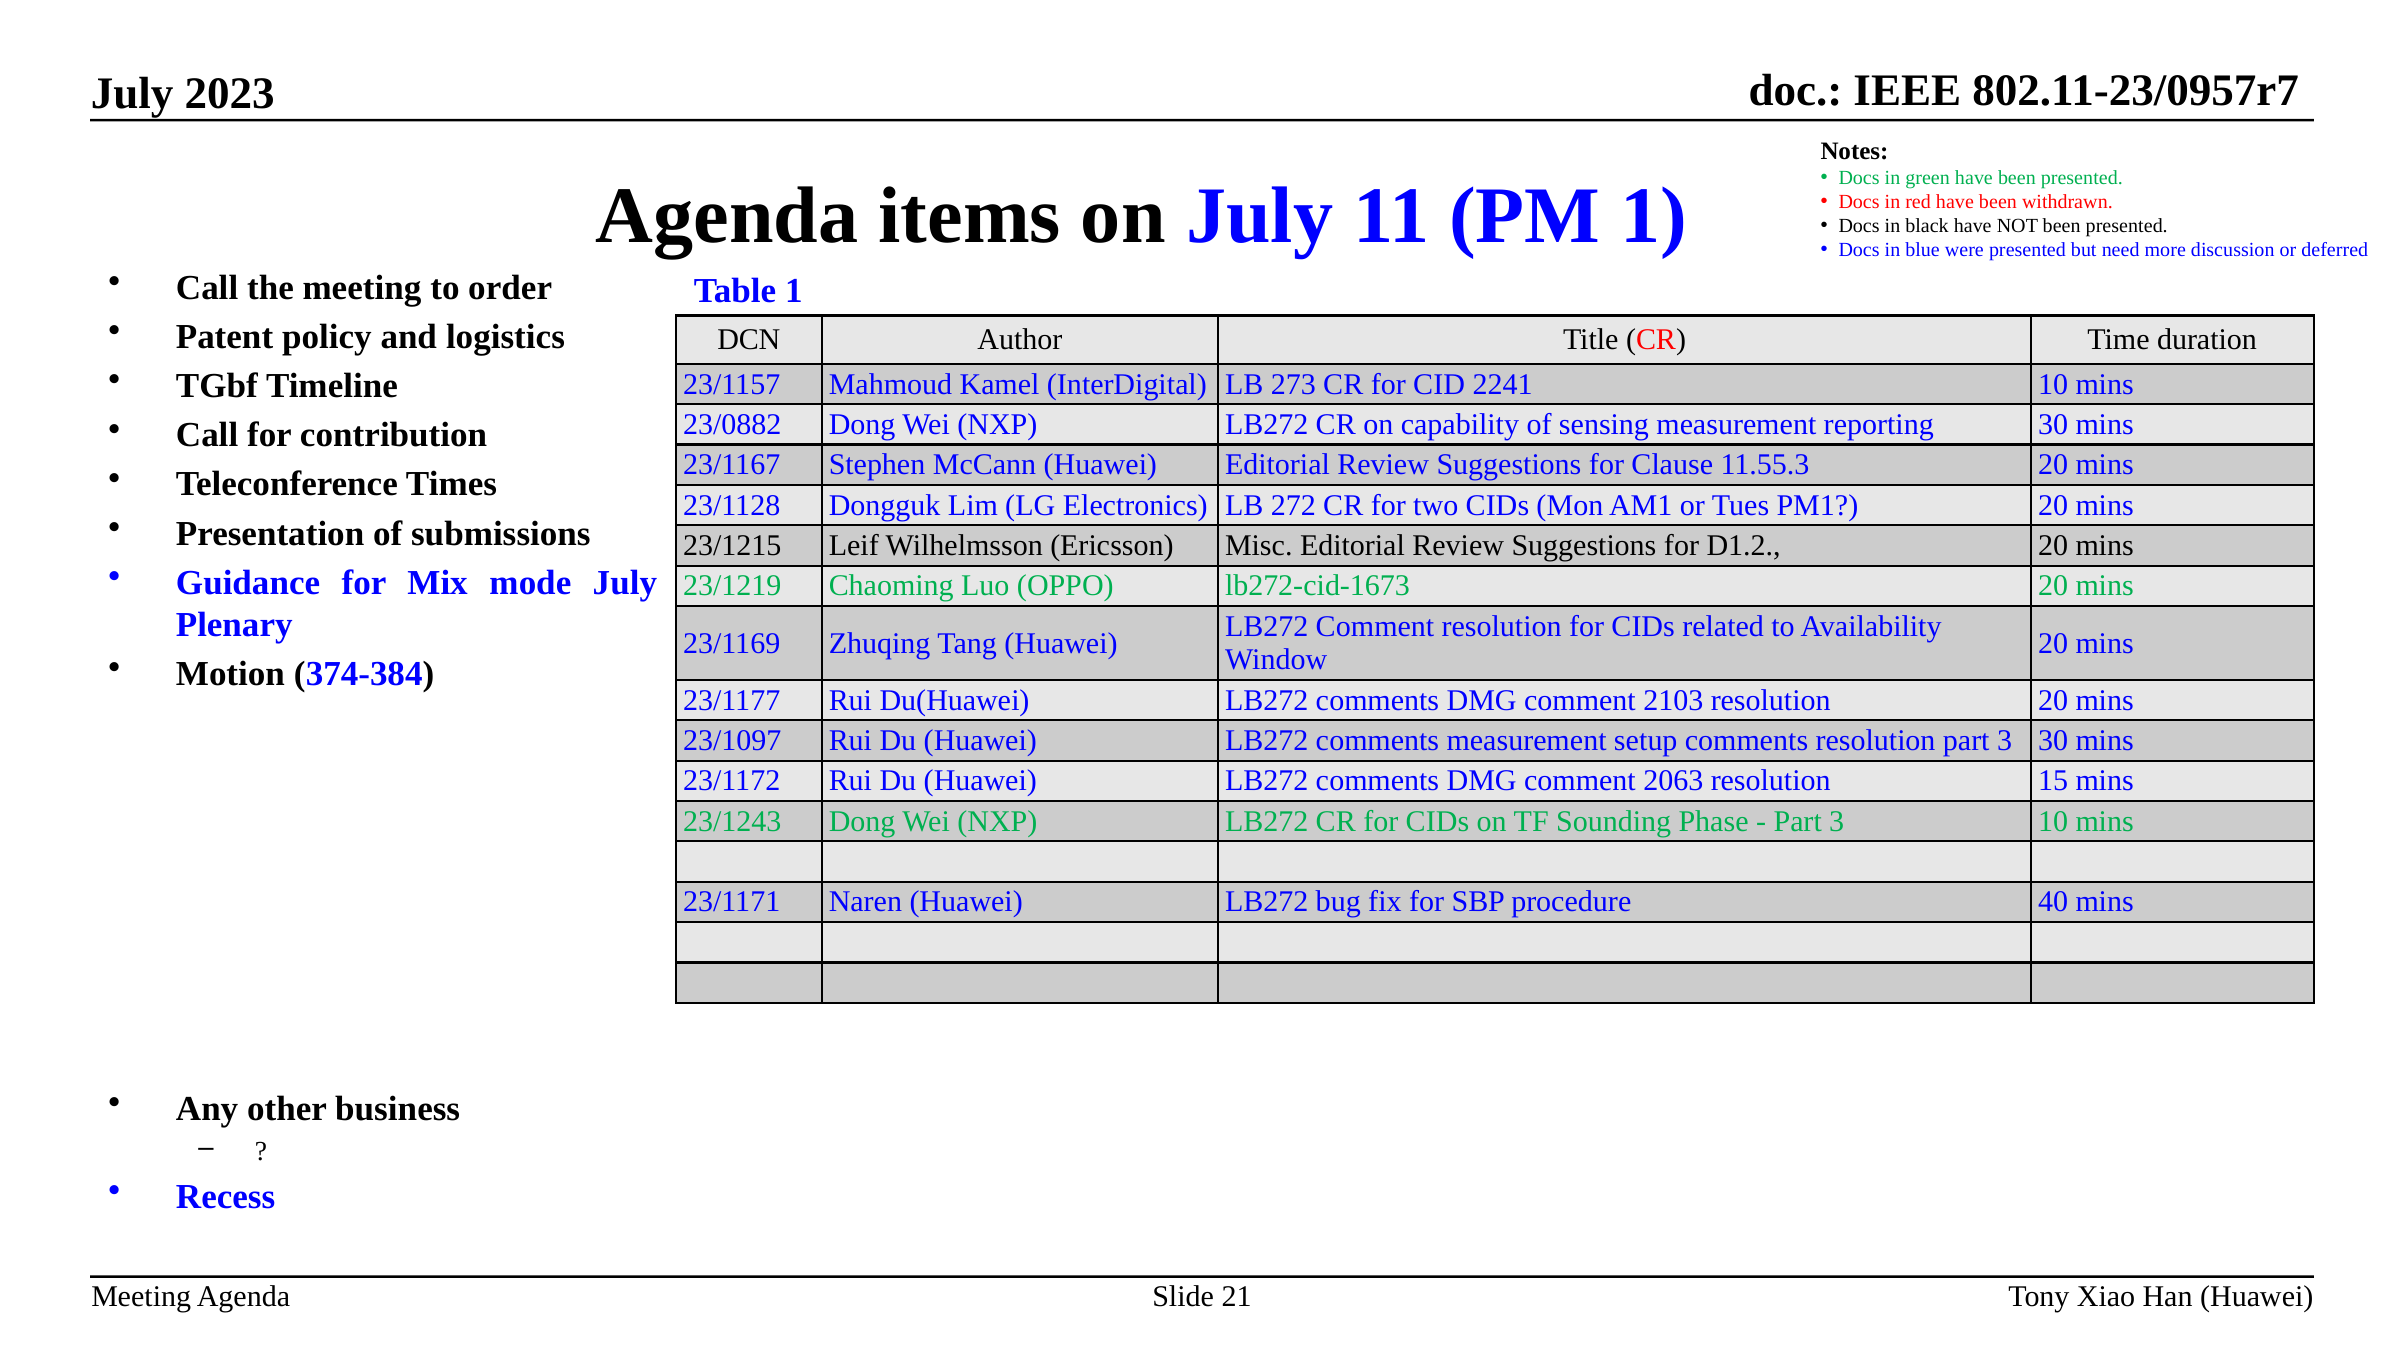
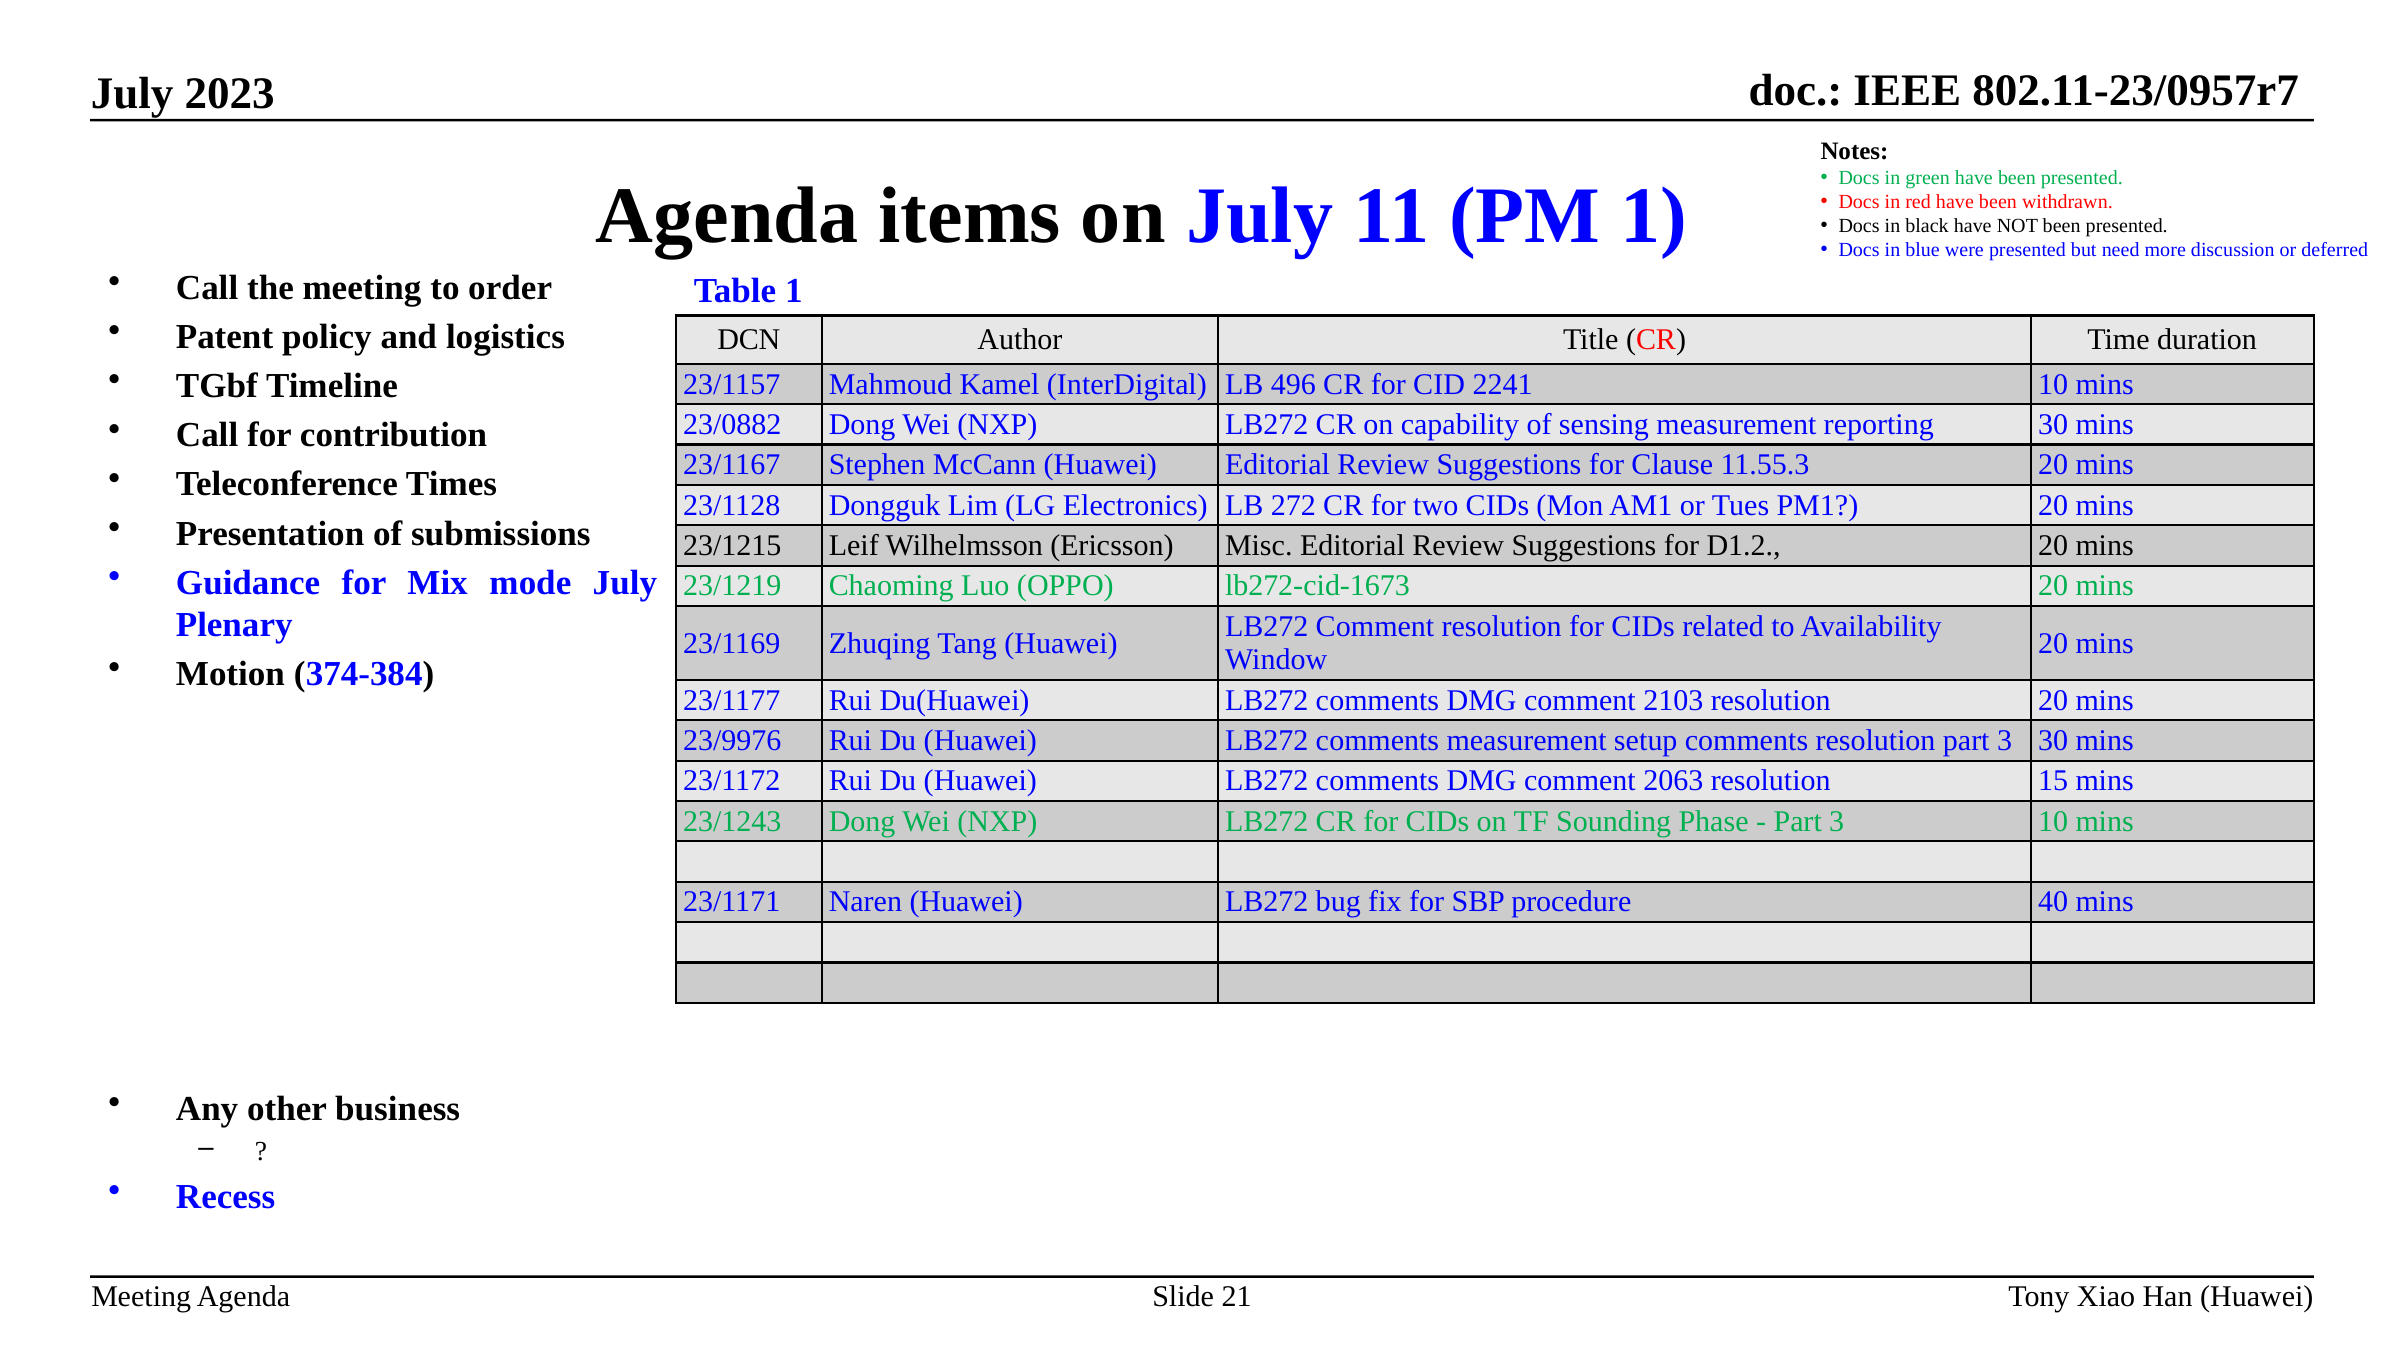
273: 273 -> 496
23/1097: 23/1097 -> 23/9976
